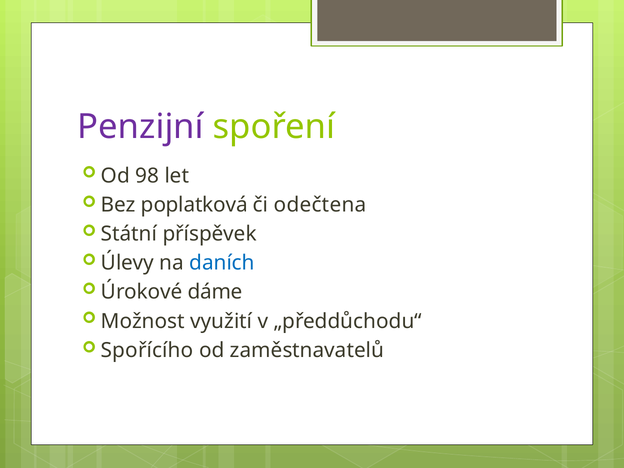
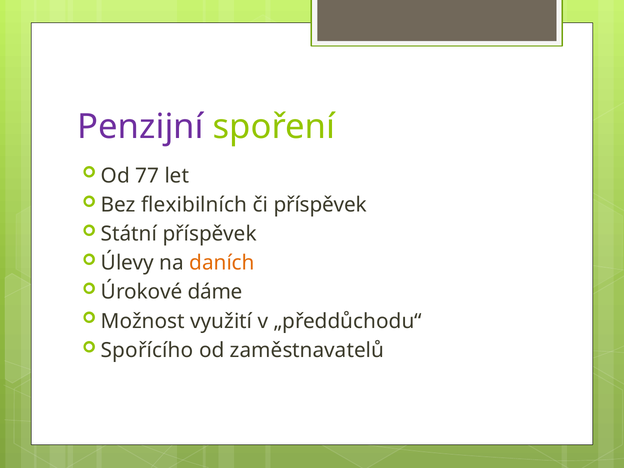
98: 98 -> 77
poplatková: poplatková -> flexibilních
či odečtena: odečtena -> příspěvek
daních colour: blue -> orange
